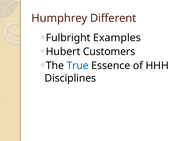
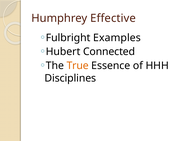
Different: Different -> Effective
Customers: Customers -> Connected
True colour: blue -> orange
